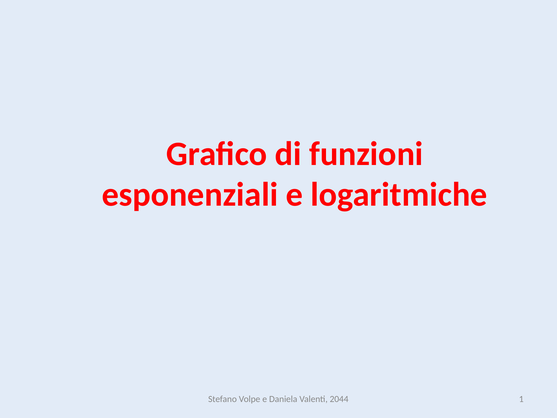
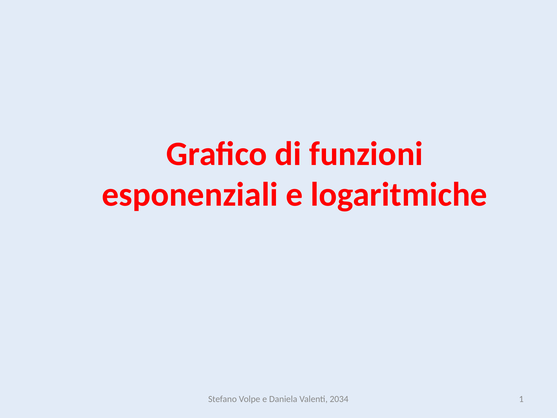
2044: 2044 -> 2034
